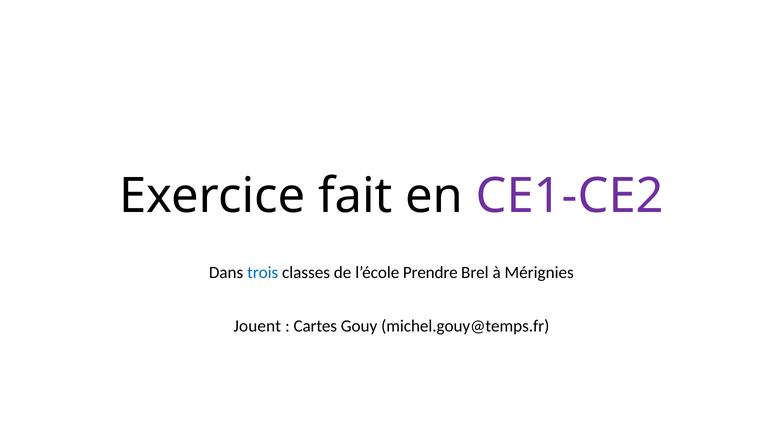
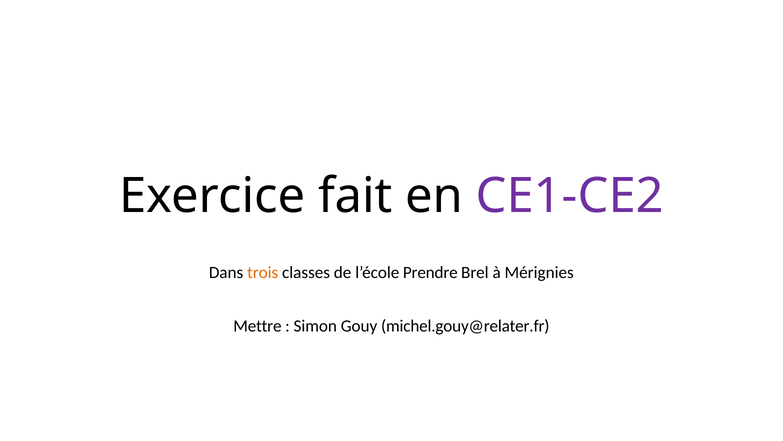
trois colour: blue -> orange
Jouent: Jouent -> Mettre
Cartes: Cartes -> Simon
michel.gouy@temps.fr: michel.gouy@temps.fr -> michel.gouy@relater.fr
